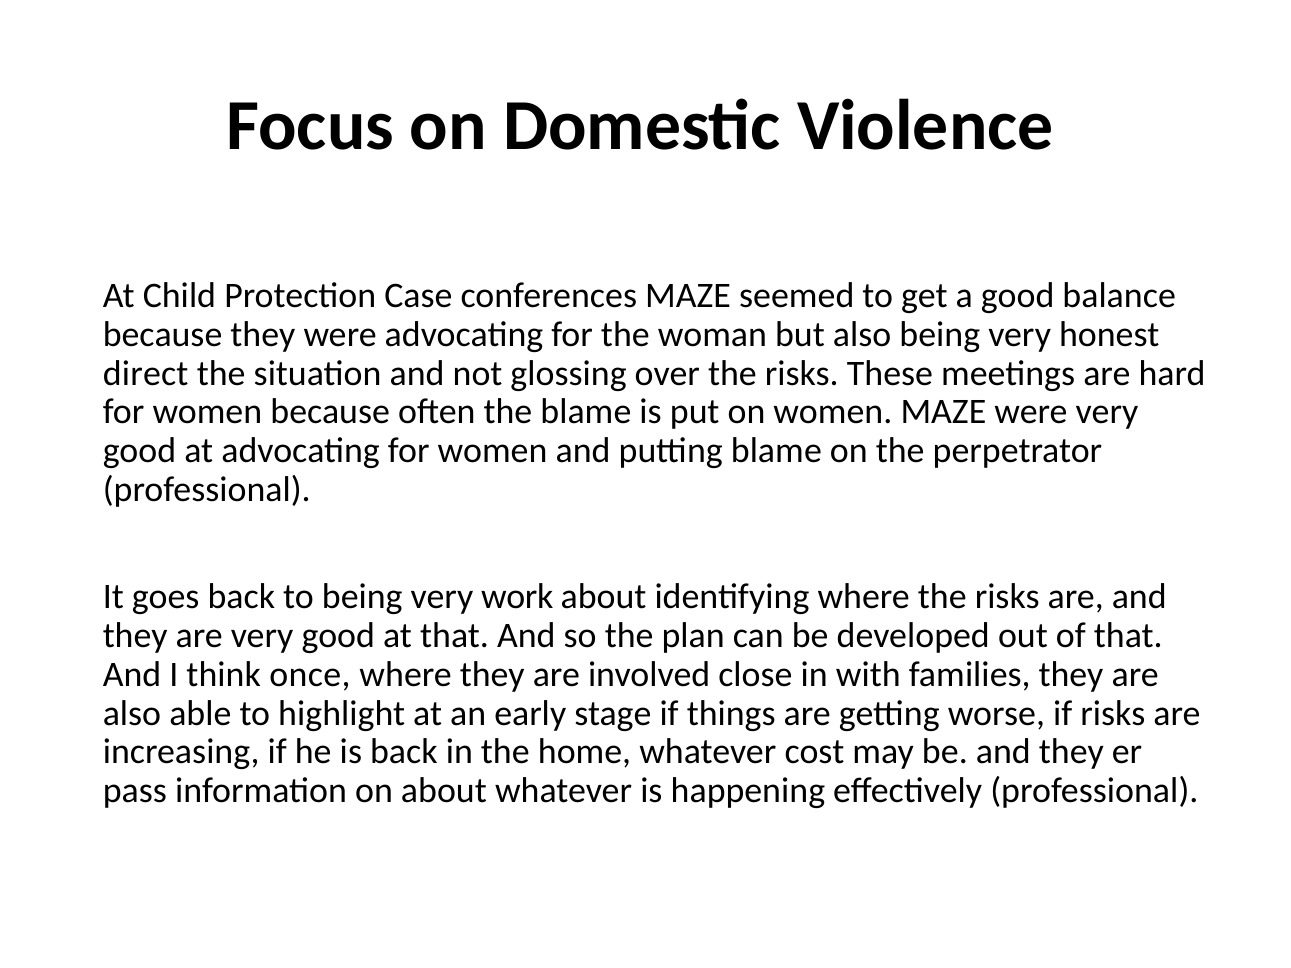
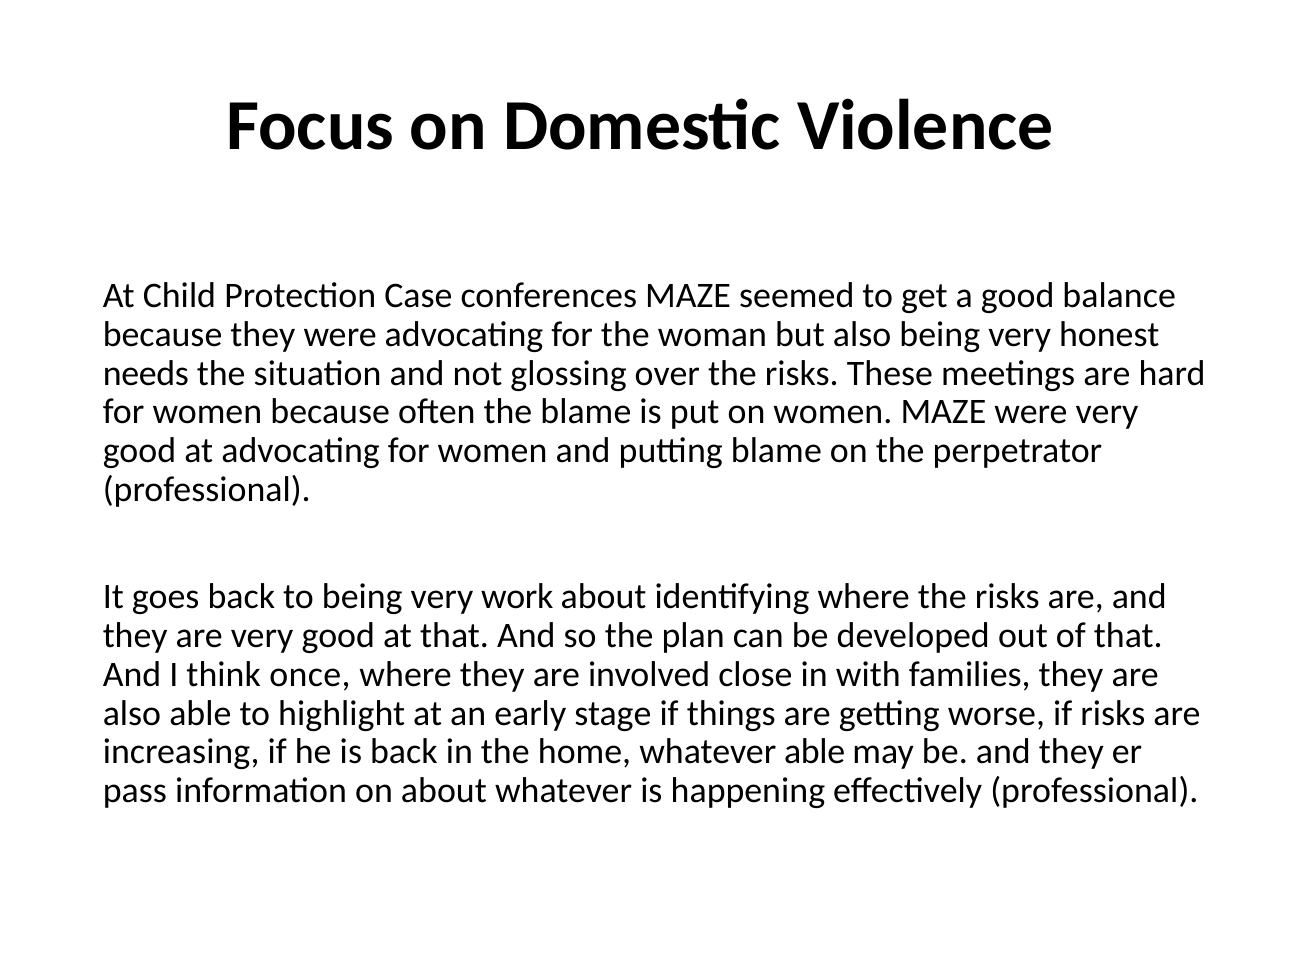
direct: direct -> needs
whatever cost: cost -> able
